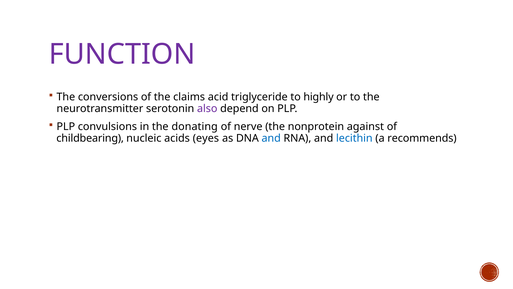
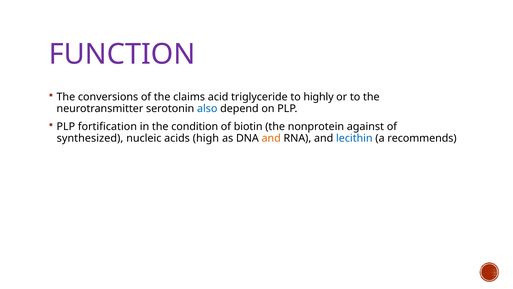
also colour: purple -> blue
convulsions: convulsions -> fortification
donating: donating -> condition
nerve: nerve -> biotin
childbearing: childbearing -> synthesized
eyes: eyes -> high
and at (271, 138) colour: blue -> orange
